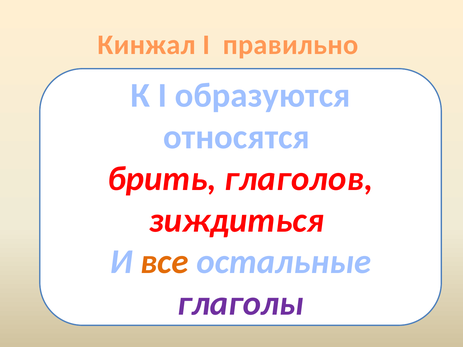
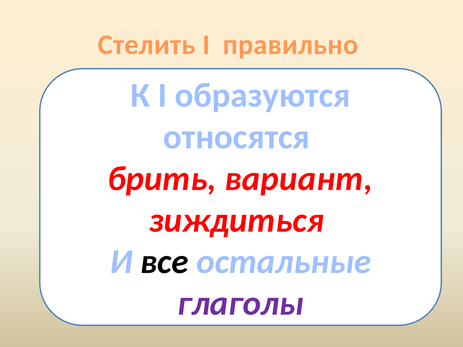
Кинжал: Кинжал -> Стелить
глаголов: глаголов -> вариант
все colour: orange -> black
